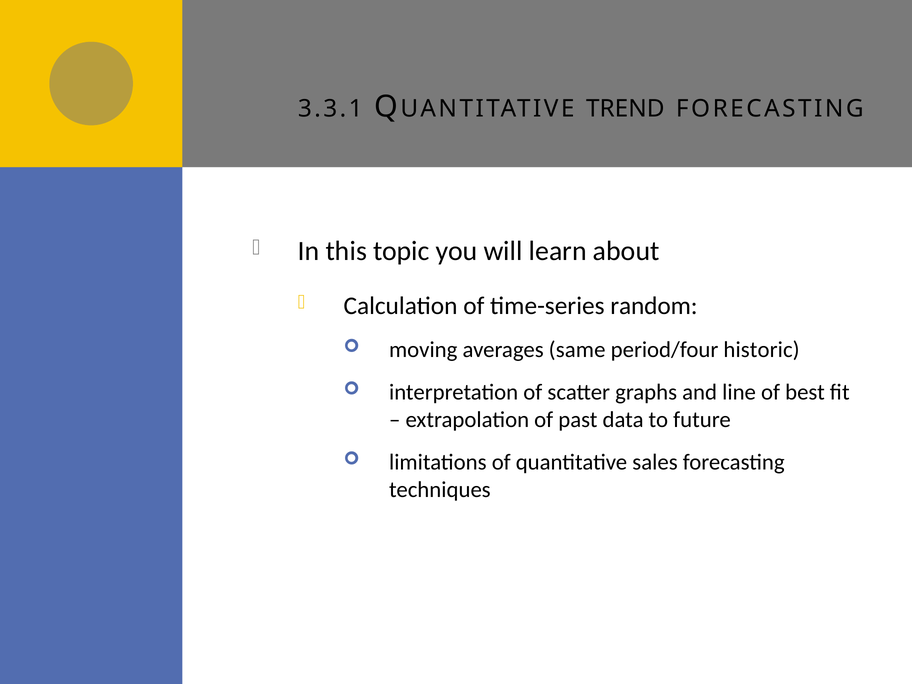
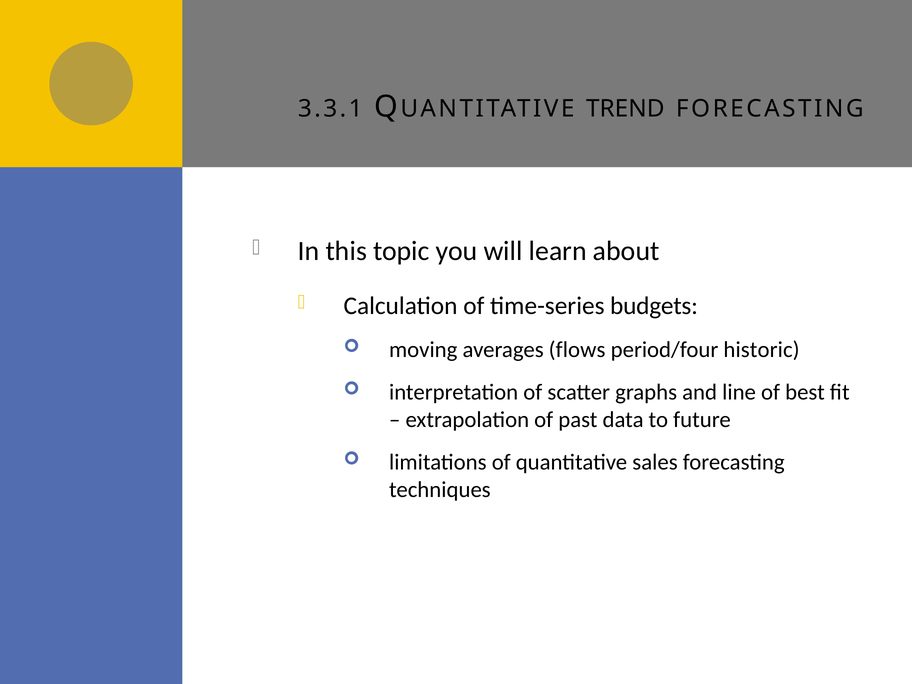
random: random -> budgets
same: same -> flows
